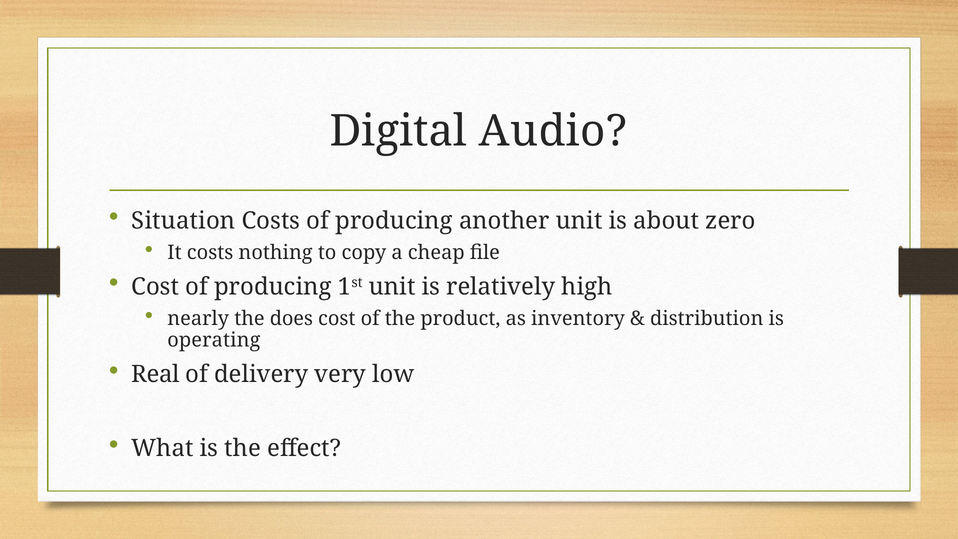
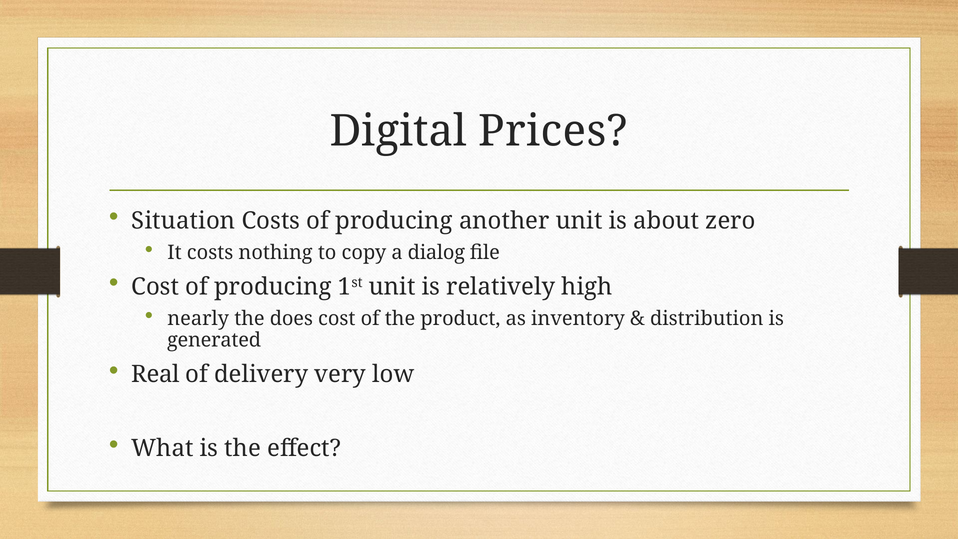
Audio: Audio -> Prices
cheap: cheap -> dialog
operating: operating -> generated
